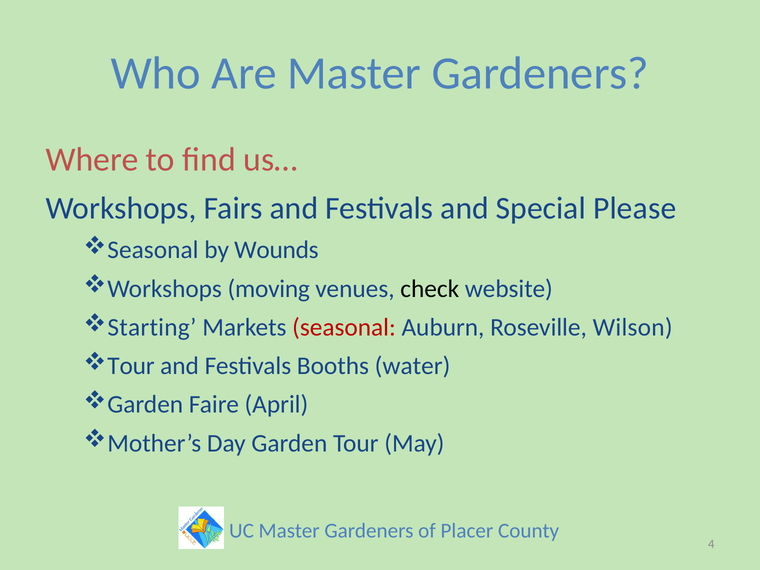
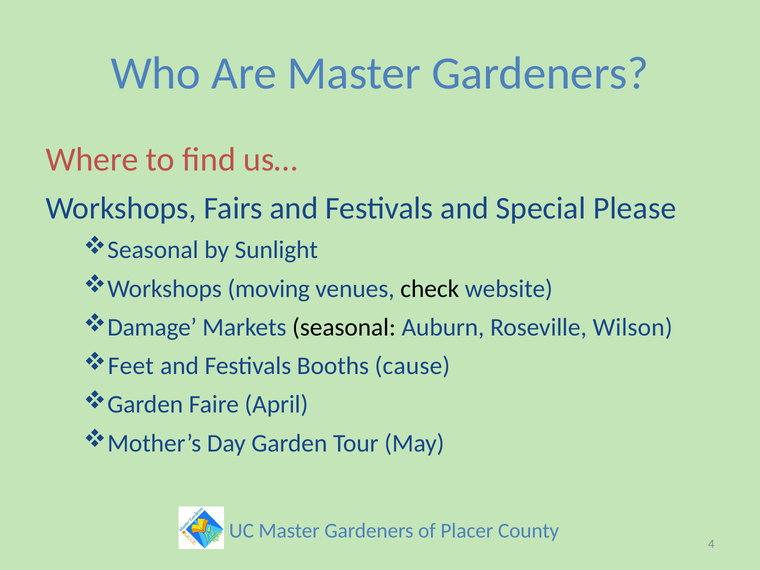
Wounds: Wounds -> Sunlight
Starting: Starting -> Damage
seasonal at (344, 327) colour: red -> black
Tour at (131, 366): Tour -> Feet
water: water -> cause
